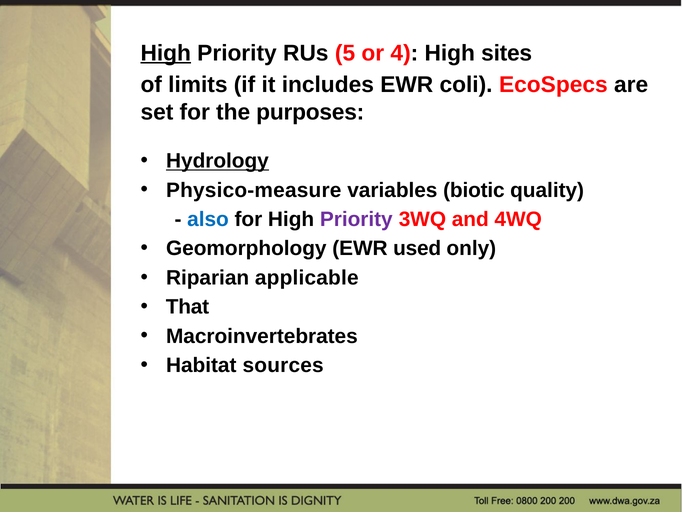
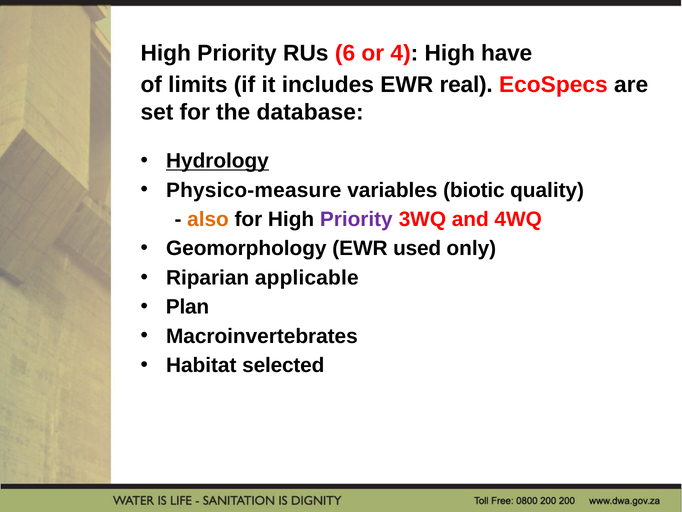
High at (166, 53) underline: present -> none
5: 5 -> 6
sites: sites -> have
coli: coli -> real
purposes: purposes -> database
also colour: blue -> orange
That: That -> Plan
sources: sources -> selected
